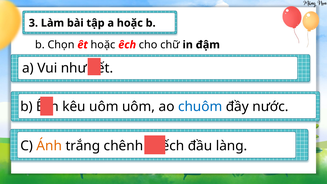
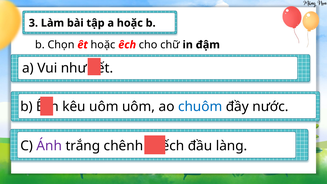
Ánh colour: orange -> purple
